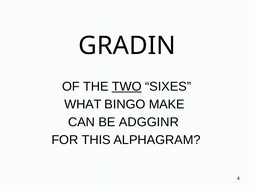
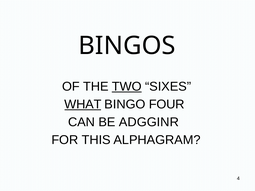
GRADIN: GRADIN -> BINGOS
WHAT underline: none -> present
MAKE: MAKE -> FOUR
